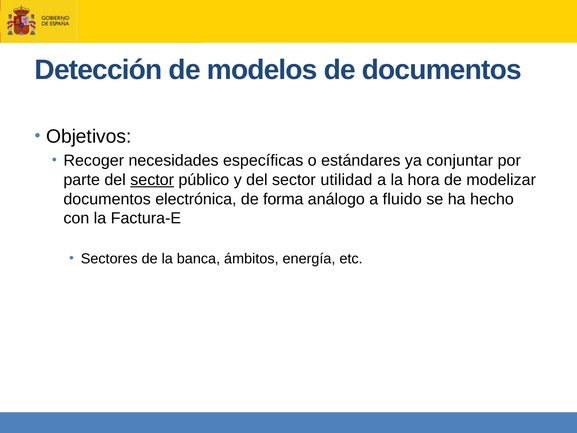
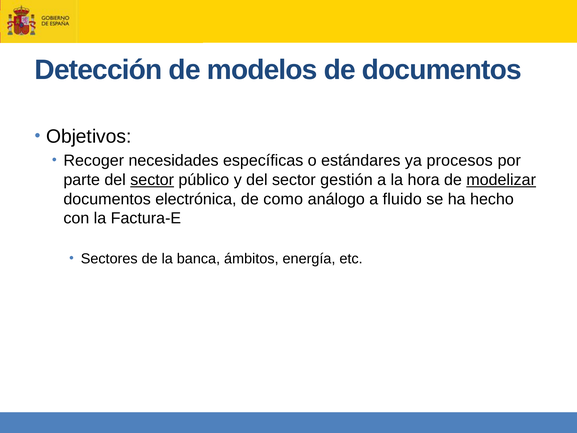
conjuntar: conjuntar -> procesos
utilidad: utilidad -> gestión
modelizar underline: none -> present
forma: forma -> como
